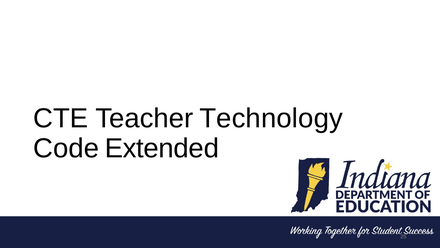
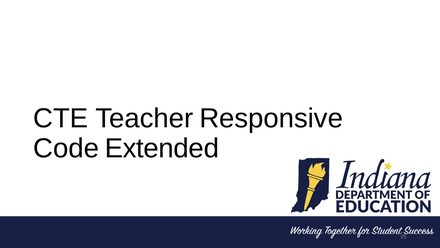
Technology: Technology -> Responsive
